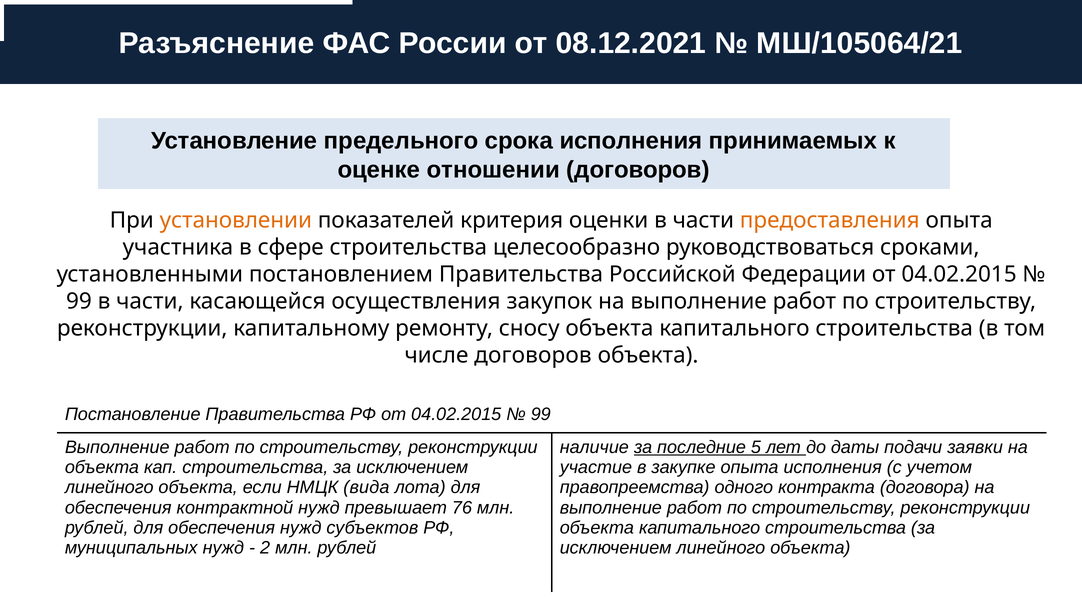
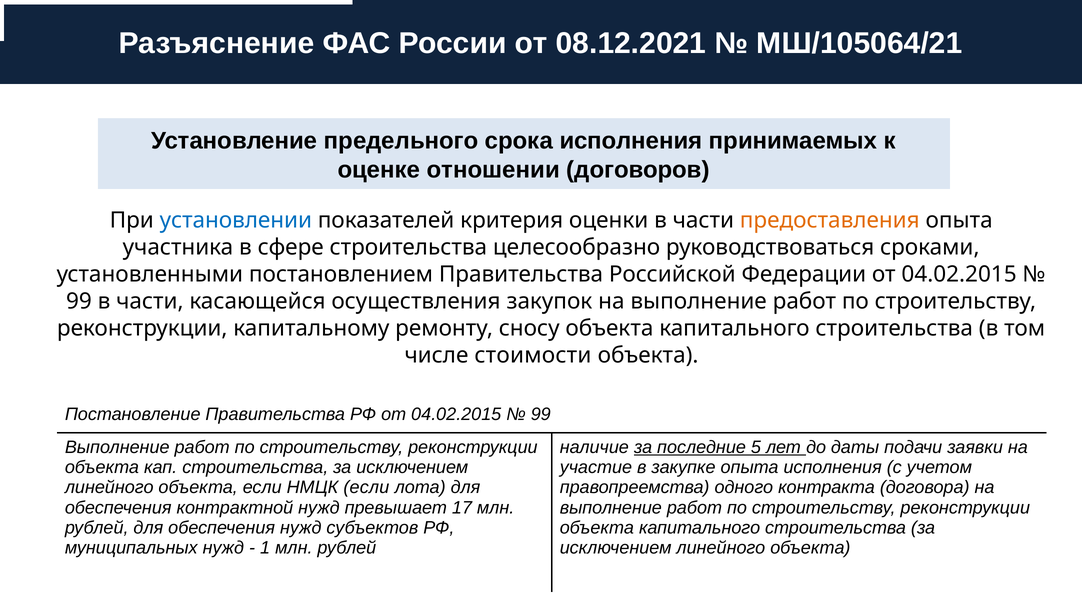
установлении colour: orange -> blue
числе договоров: договоров -> стоимости
НМЦК вида: вида -> если
76: 76 -> 17
2: 2 -> 1
